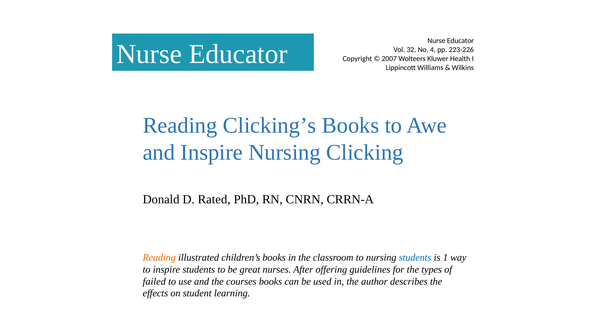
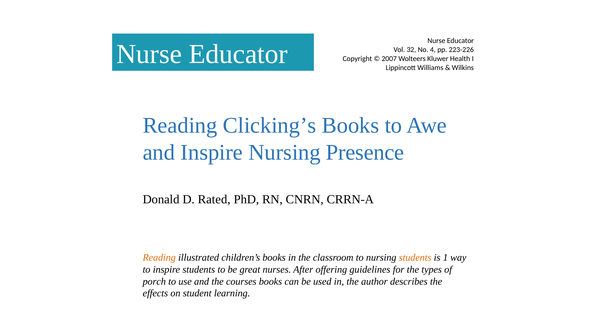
Clicking: Clicking -> Presence
students at (415, 258) colour: blue -> orange
failed: failed -> porch
